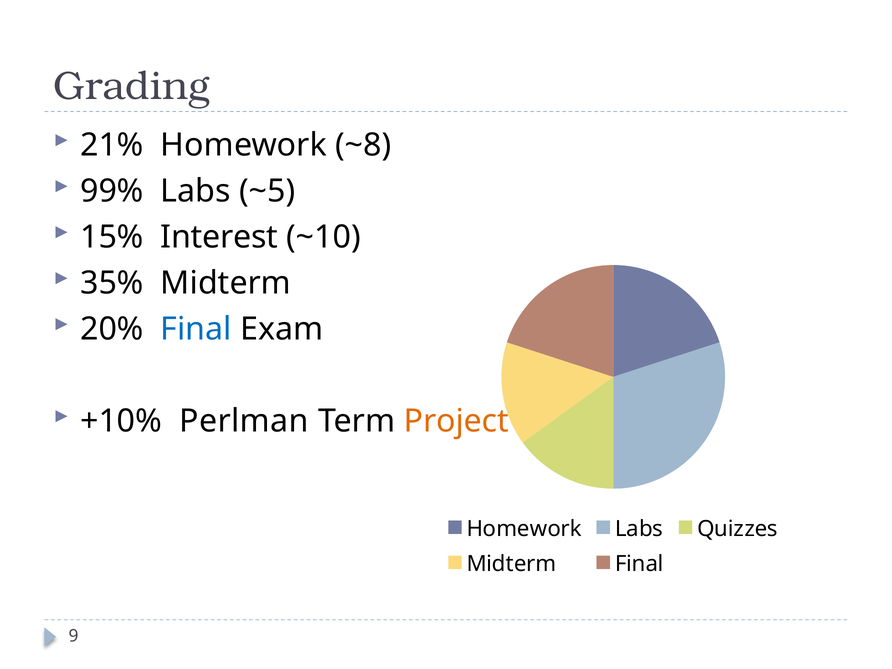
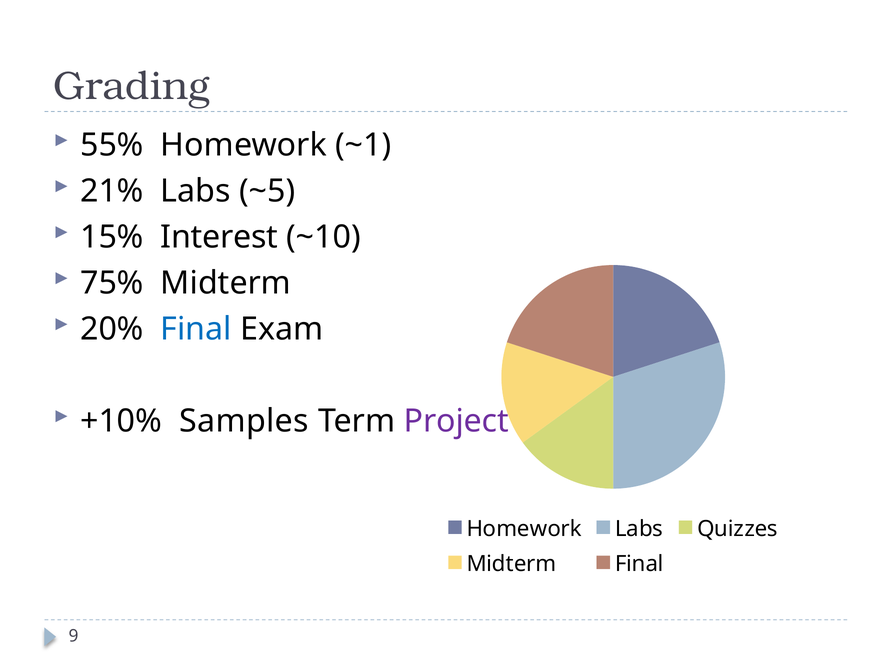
21%: 21% -> 55%
~8: ~8 -> ~1
99%: 99% -> 21%
35%: 35% -> 75%
Perlman: Perlman -> Samples
Project colour: orange -> purple
